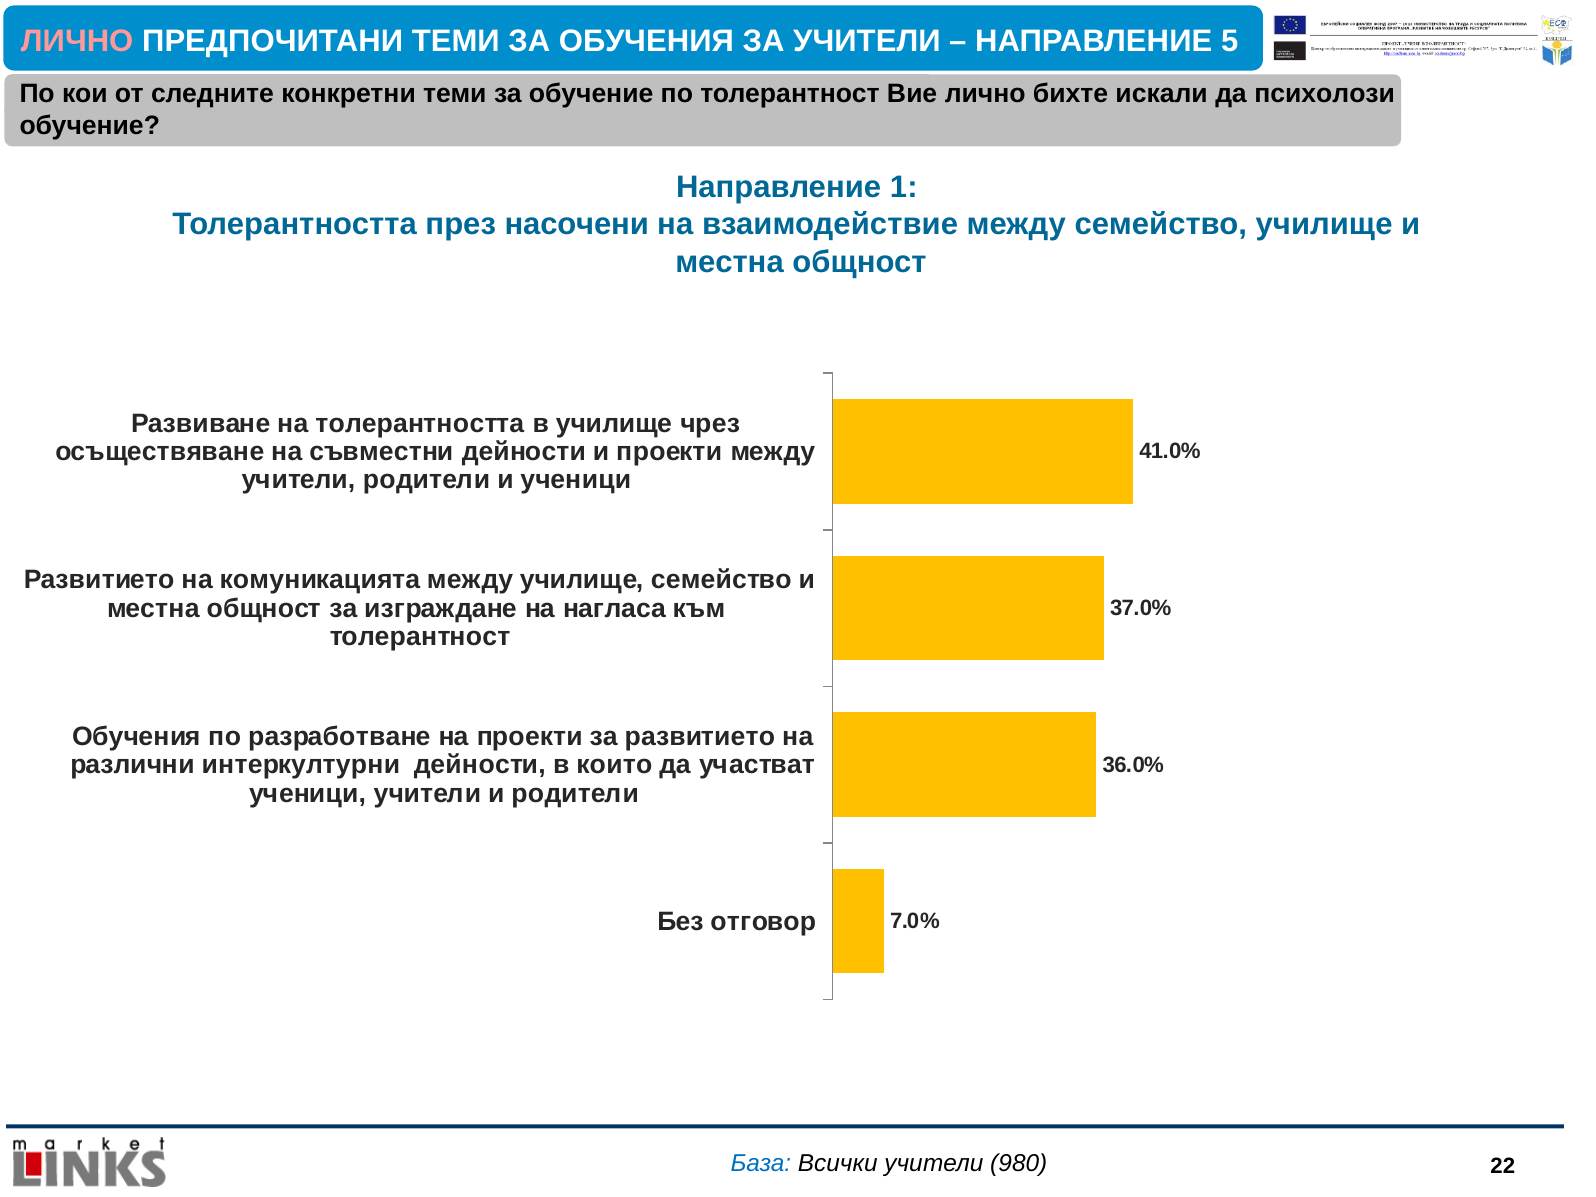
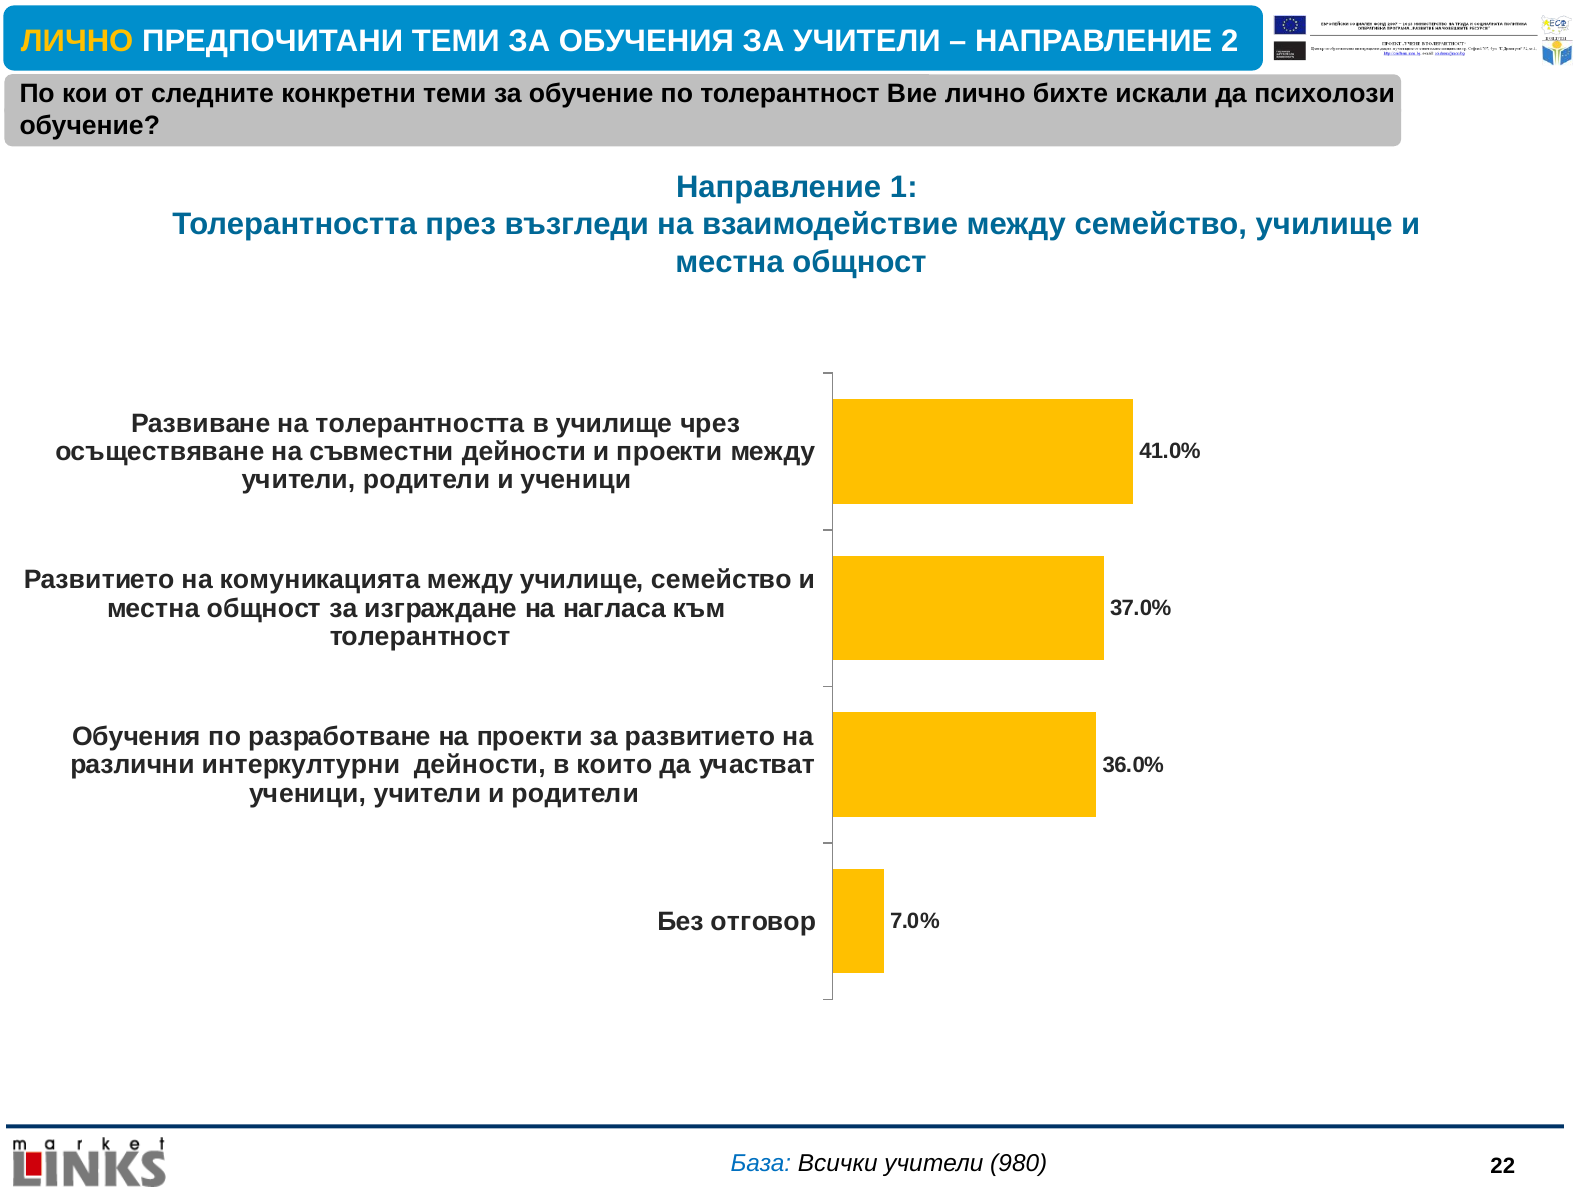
ЛИЧНО at (77, 41) colour: pink -> yellow
5: 5 -> 2
насочени: насочени -> възгледи
